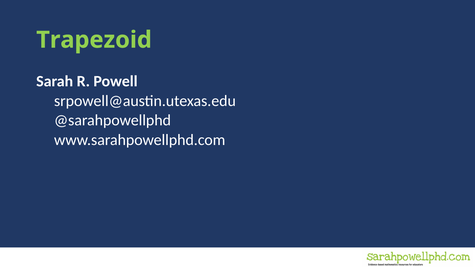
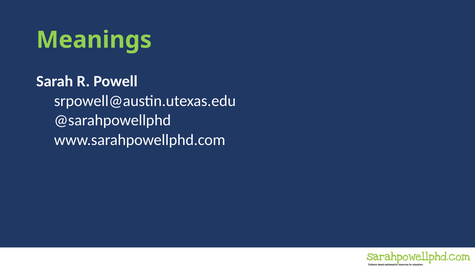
Trapezoid: Trapezoid -> Meanings
